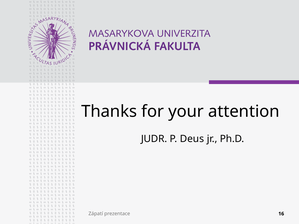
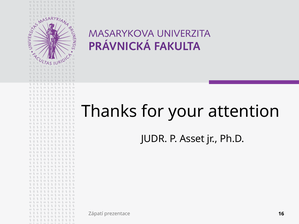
Deus: Deus -> Asset
